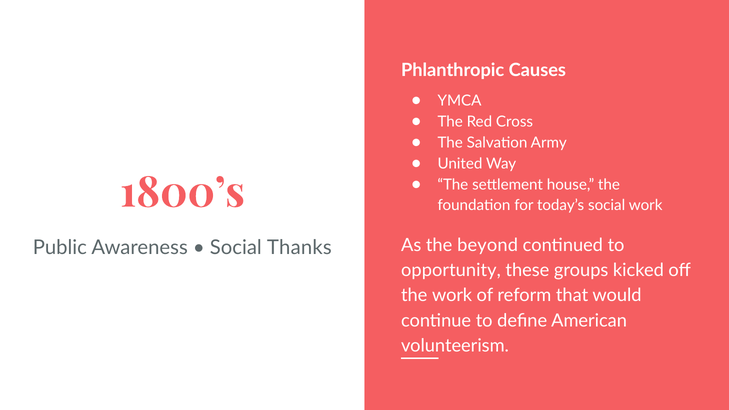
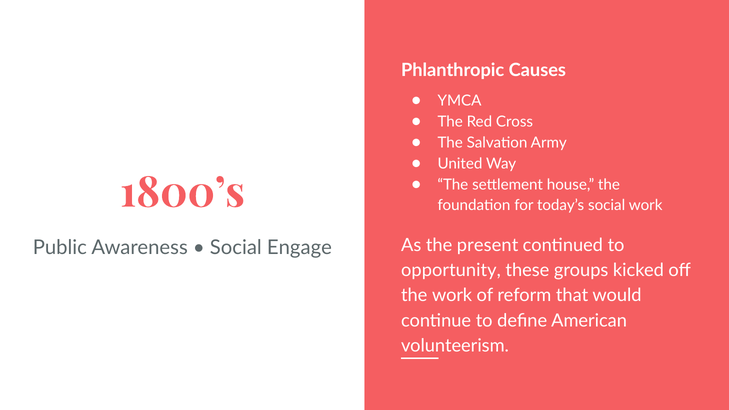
beyond: beyond -> present
Thanks: Thanks -> Engage
